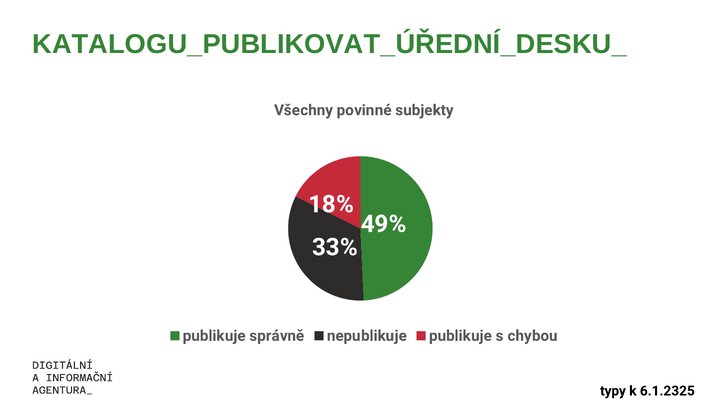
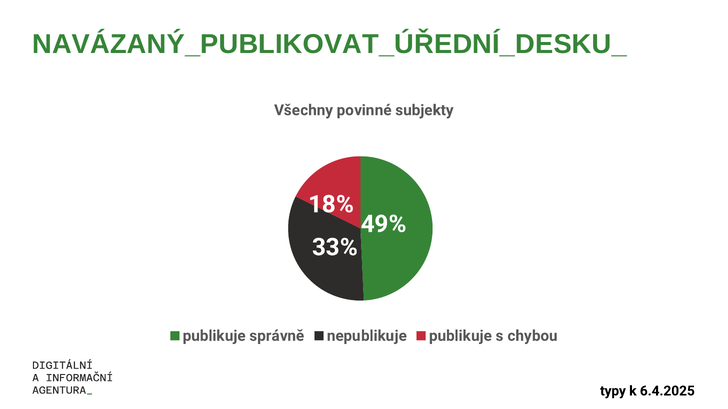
KATALOGU_PUBLIKOVAT_ÚŘEDNÍ_DESKU_: KATALOGU_PUBLIKOVAT_ÚŘEDNÍ_DESKU_ -> NAVÁZANÝ_PUBLIKOVAT_ÚŘEDNÍ_DESKU_
6.1.2325: 6.1.2325 -> 6.4.2025
